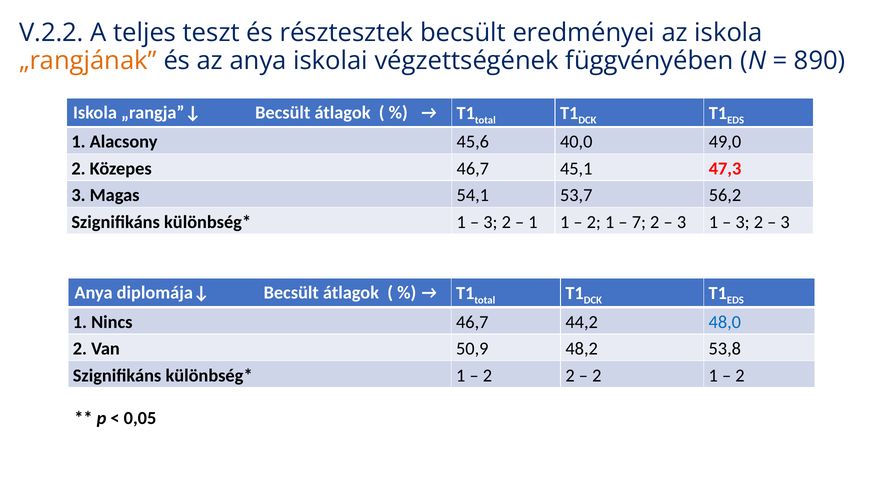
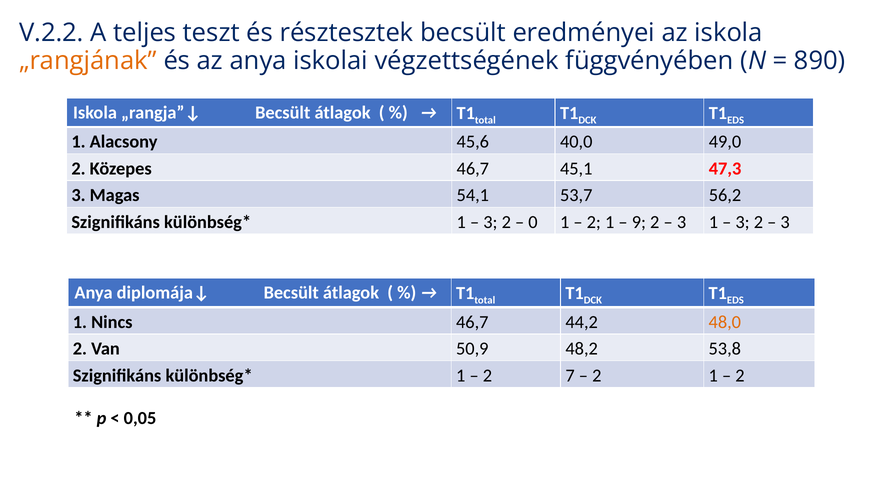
1 at (533, 222): 1 -> 0
7: 7 -> 9
48,0 colour: blue -> orange
2 2: 2 -> 7
